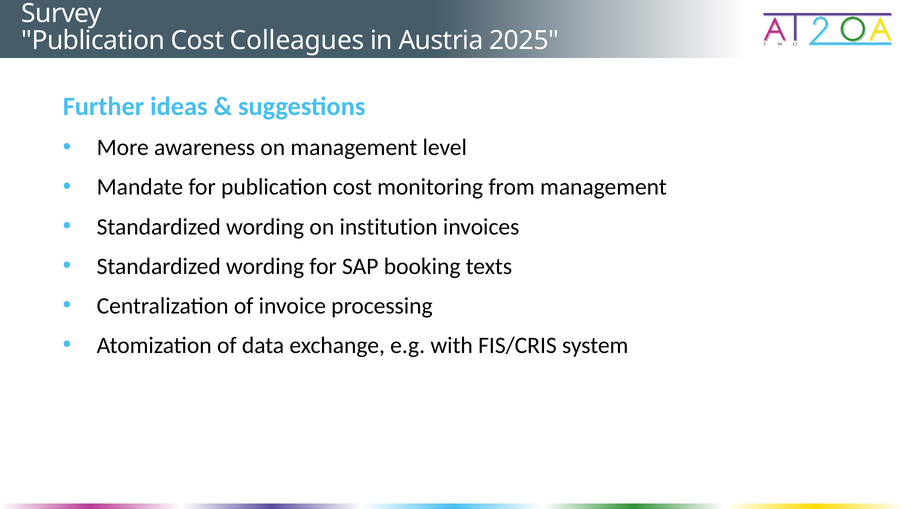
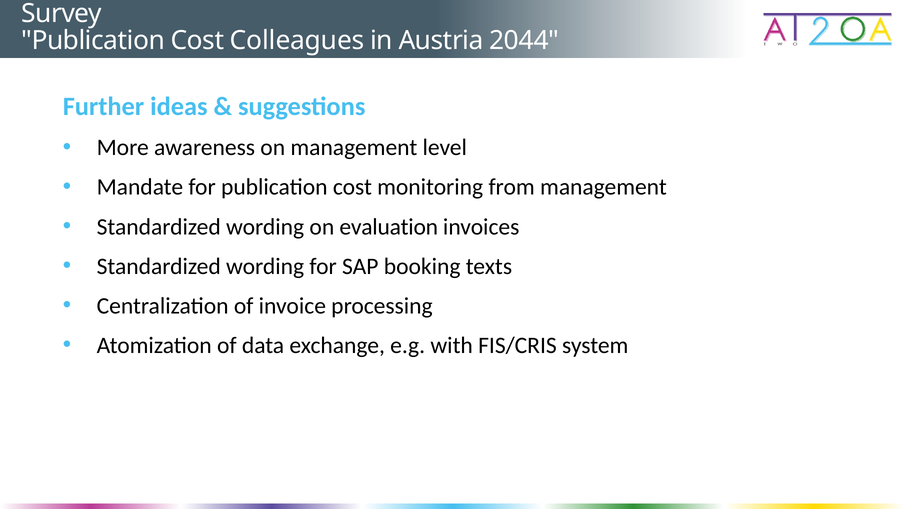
2025: 2025 -> 2044
institution: institution -> evaluation
